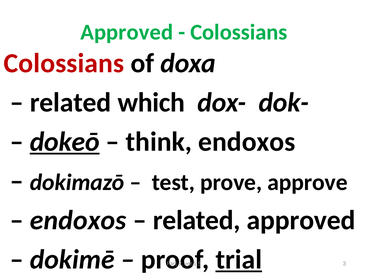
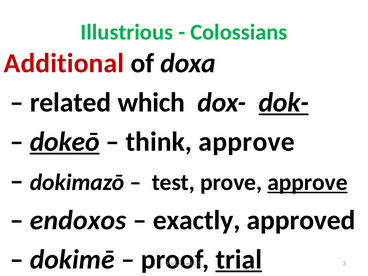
Approved at (127, 32): Approved -> Illustrious
Colossians at (64, 63): Colossians -> Additional
dok- underline: none -> present
think endoxos: endoxos -> approve
approve at (307, 182) underline: none -> present
related at (197, 220): related -> exactly
